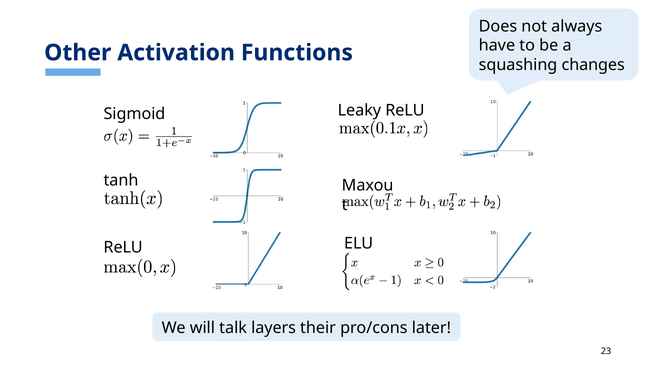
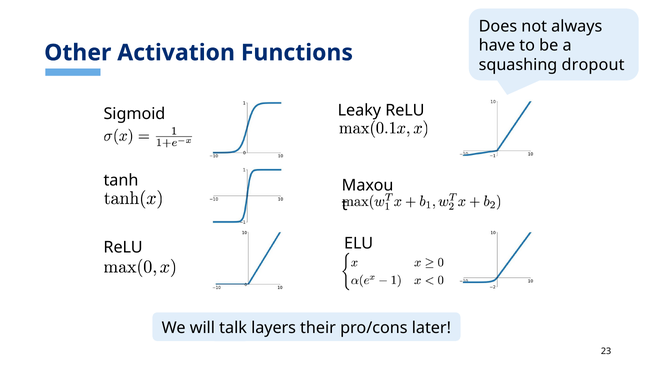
changes: changes -> dropout
